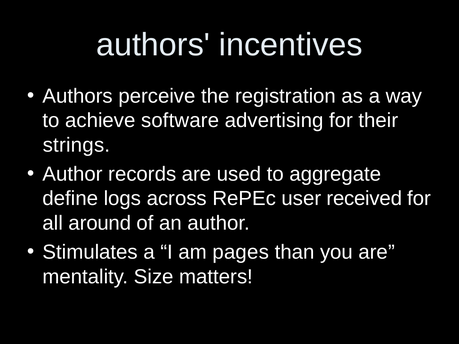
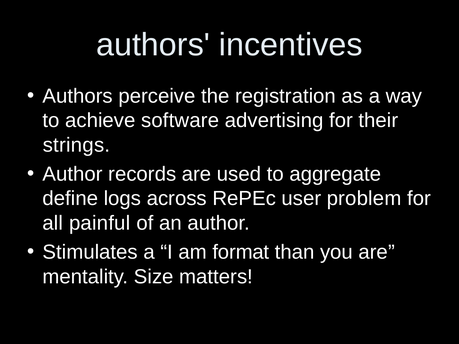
received: received -> problem
around: around -> painful
pages: pages -> format
